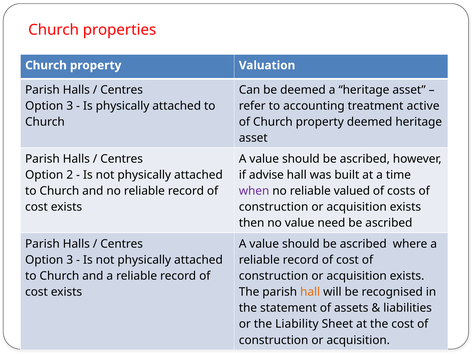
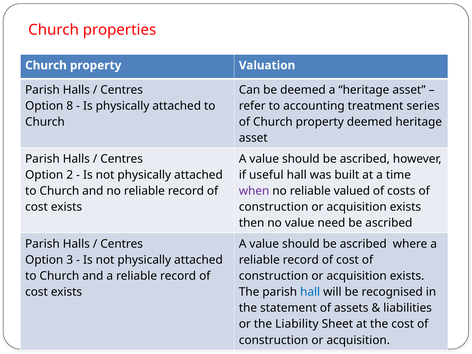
3 at (70, 106): 3 -> 8
active: active -> series
advise: advise -> useful
hall at (310, 292) colour: orange -> blue
